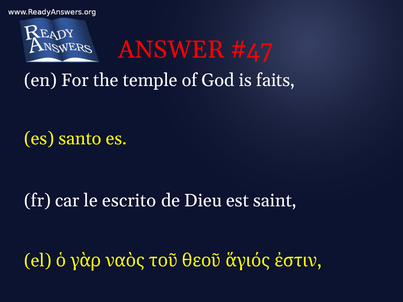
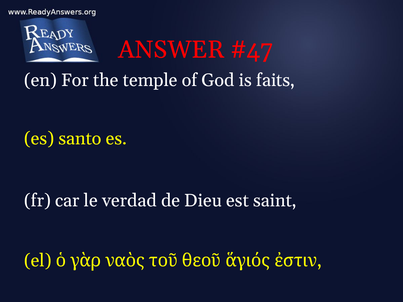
escrito: escrito -> verdad
